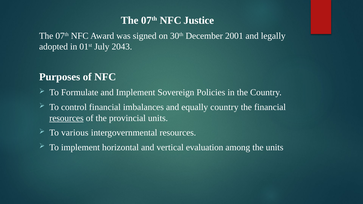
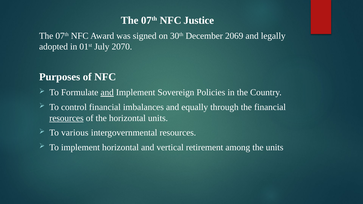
2001: 2001 -> 2069
2043: 2043 -> 2070
and at (107, 93) underline: none -> present
equally country: country -> through
the provincial: provincial -> horizontal
evaluation: evaluation -> retirement
